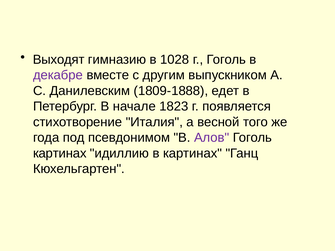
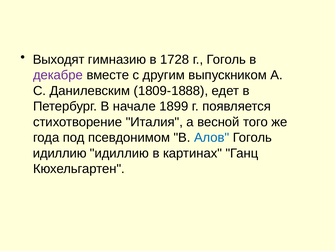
1028: 1028 -> 1728
1823: 1823 -> 1899
Алов colour: purple -> blue
картинах at (60, 153): картинах -> идиллию
